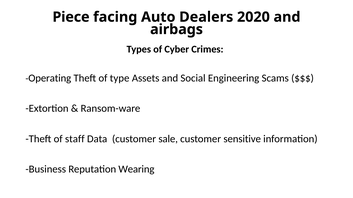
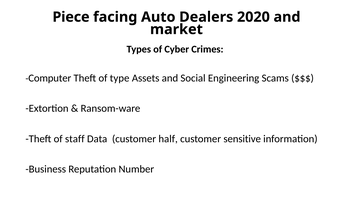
airbags: airbags -> market
Operating: Operating -> Computer
sale: sale -> half
Wearing: Wearing -> Number
